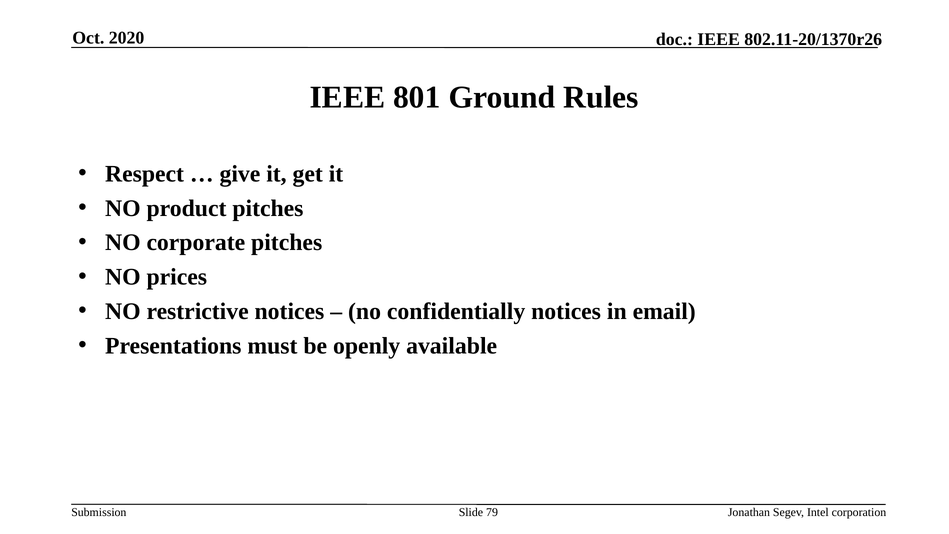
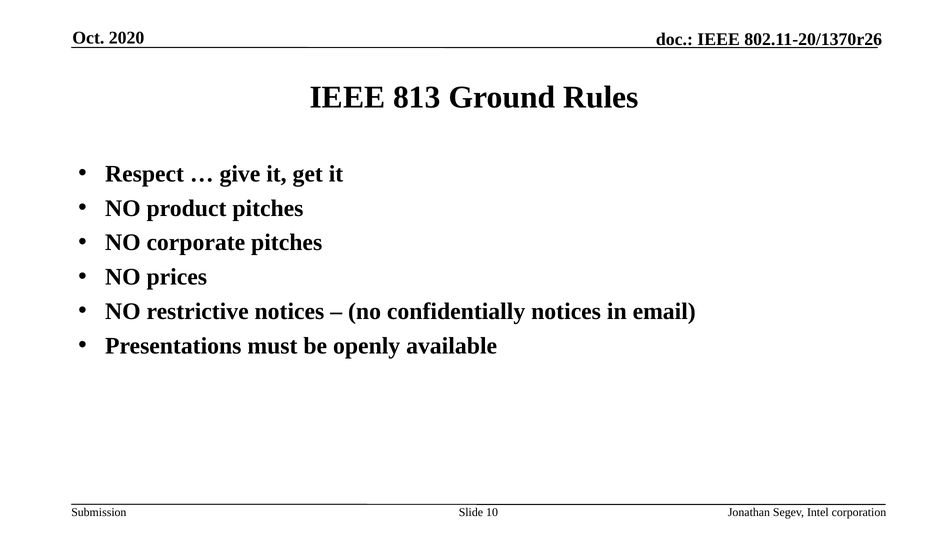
801: 801 -> 813
79: 79 -> 10
